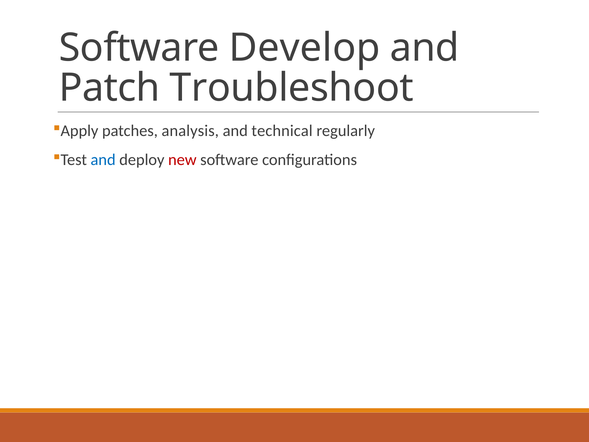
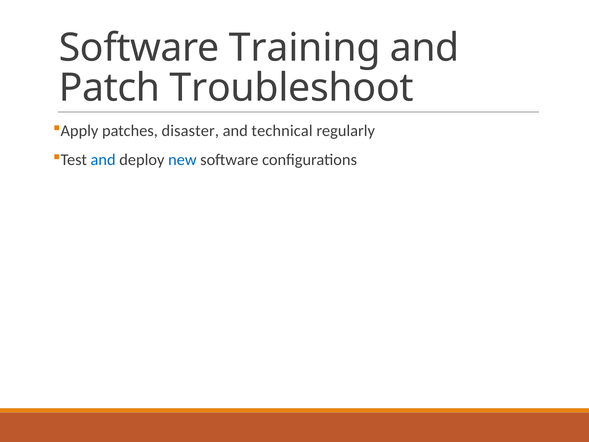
Develop: Develop -> Training
analysis: analysis -> disaster
new colour: red -> blue
